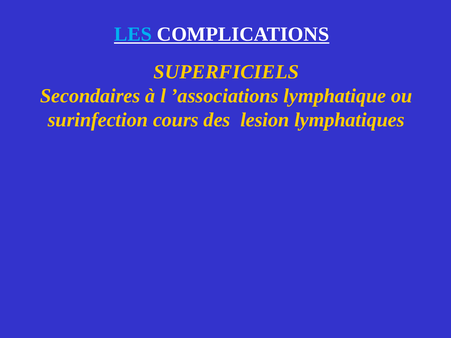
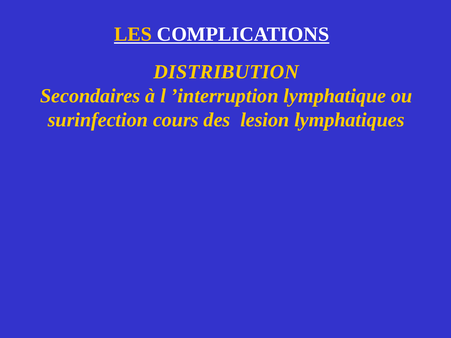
LES colour: light blue -> yellow
SUPERFICIELS: SUPERFICIELS -> DISTRIBUTION
’associations: ’associations -> ’interruption
